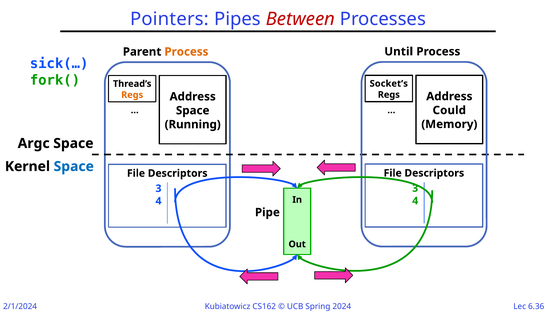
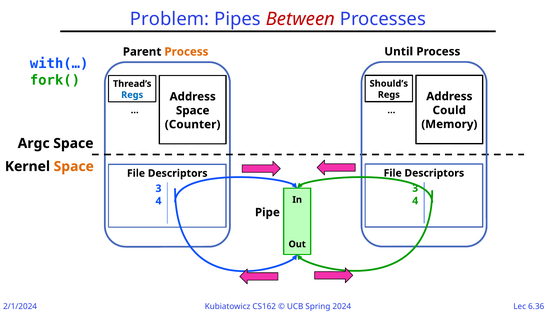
Pointers: Pointers -> Problem
sick(…: sick(… -> with(…
Socket’s: Socket’s -> Should’s
Regs at (132, 95) colour: orange -> blue
Running: Running -> Counter
Space at (74, 166) colour: blue -> orange
